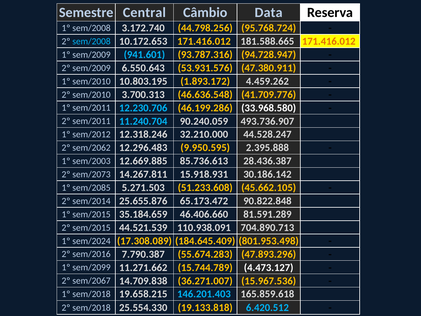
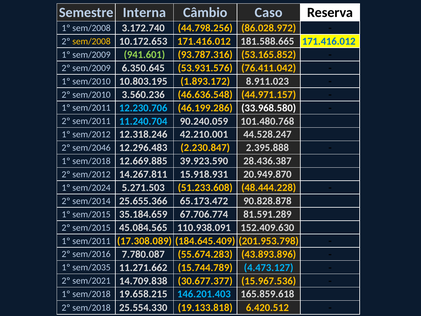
Central: Central -> Interna
Data: Data -> Caso
95.768.724: 95.768.724 -> 86.028.972
sem/2008 at (91, 41) colour: light blue -> yellow
171.416.012 at (329, 41) colour: orange -> blue
941.601 colour: light blue -> light green
94.728.947: 94.728.947 -> 53.165.852
6.550.643: 6.550.643 -> 6.350.645
47.380.911: 47.380.911 -> 76.411.042
4.459.262: 4.459.262 -> 8.911.023
3.700.313: 3.700.313 -> 3.560.236
41.709.776: 41.709.776 -> 44.971.157
493.736.907: 493.736.907 -> 101.480.768
32.210.000: 32.210.000 -> 42.210.001
sem/2062: sem/2062 -> sem/2046
9.950.595: 9.950.595 -> 2.230.847
sem/2003 at (91, 161): sem/2003 -> sem/2018
85.736.613: 85.736.613 -> 39.923.590
2º sem/2073: sem/2073 -> sem/2012
30.186.142: 30.186.142 -> 20.949.870
sem/2085: sem/2085 -> sem/2024
45.662.105: 45.662.105 -> 48.444.228
25.655.876: 25.655.876 -> 25.655.366
90.822.848: 90.822.848 -> 90.828.878
46.406.660: 46.406.660 -> 67.706.774
44.521.539: 44.521.539 -> 45.084.565
704.890.713: 704.890.713 -> 152.409.630
sem/2024 at (91, 241): sem/2024 -> sem/2011
801.953.498: 801.953.498 -> 201.953.798
7.790.387: 7.790.387 -> 7.780.087
47.893.296: 47.893.296 -> 43.893.896
sem/2099: sem/2099 -> sem/2035
4.473.127 colour: white -> light blue
sem/2067: sem/2067 -> sem/2021
36.271.007: 36.271.007 -> 30.677.377
6.420.512 colour: light blue -> yellow
